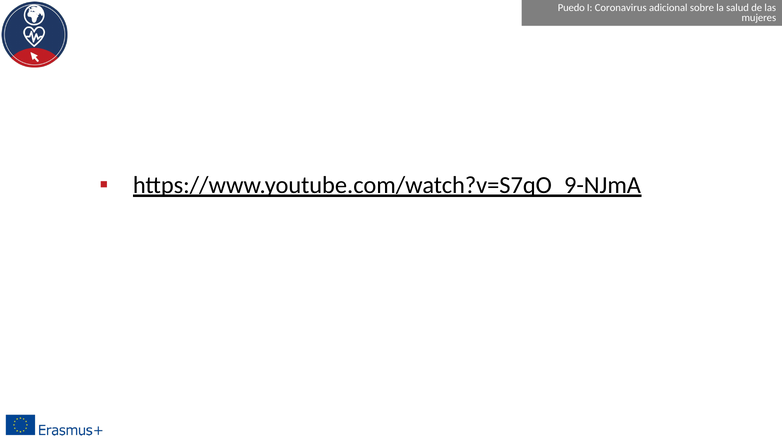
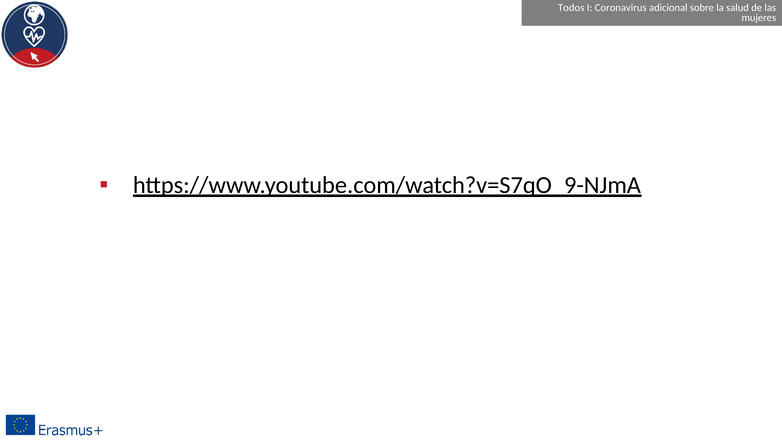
Puedo: Puedo -> Todos
